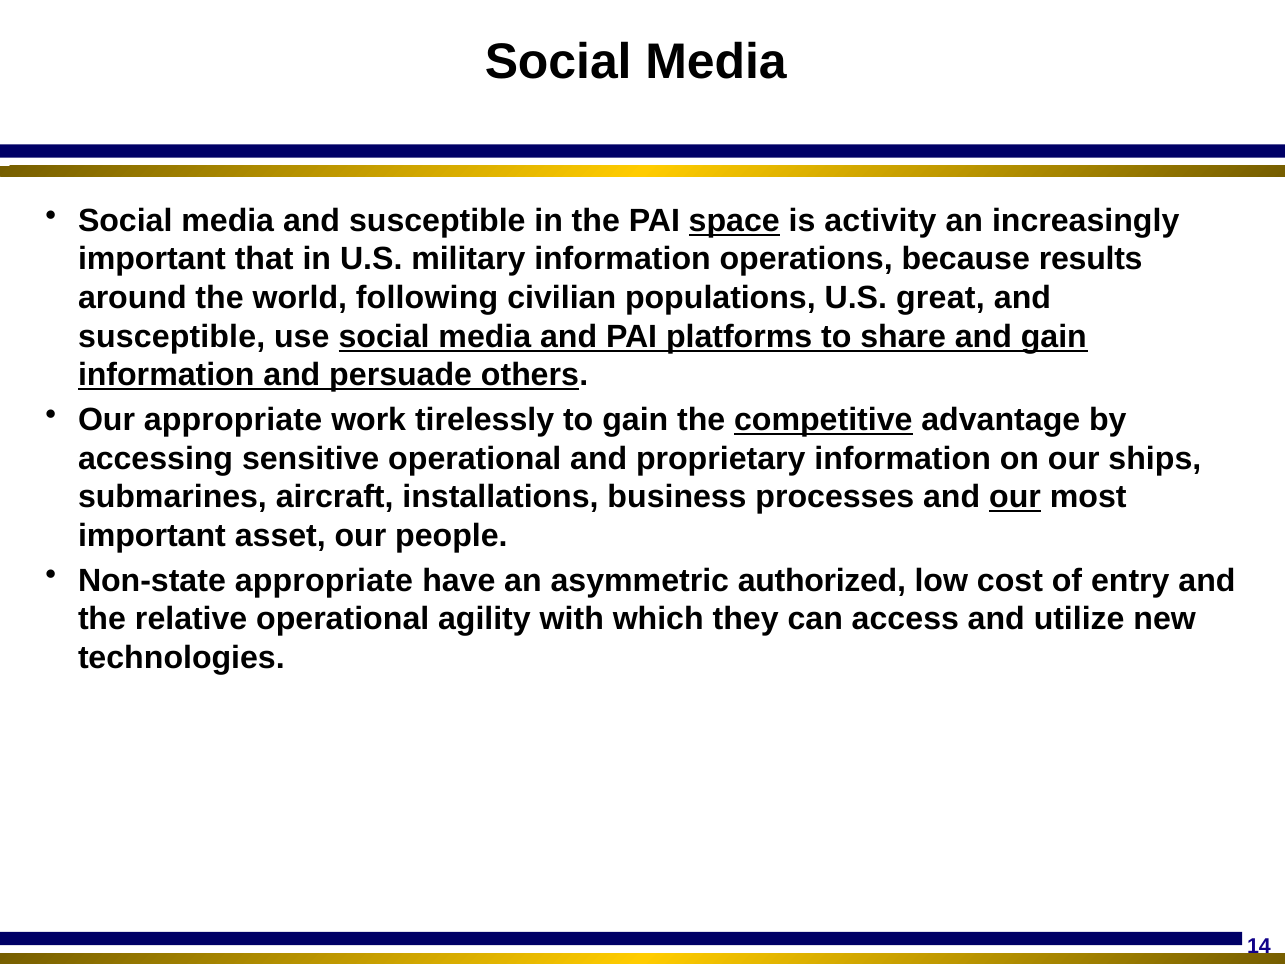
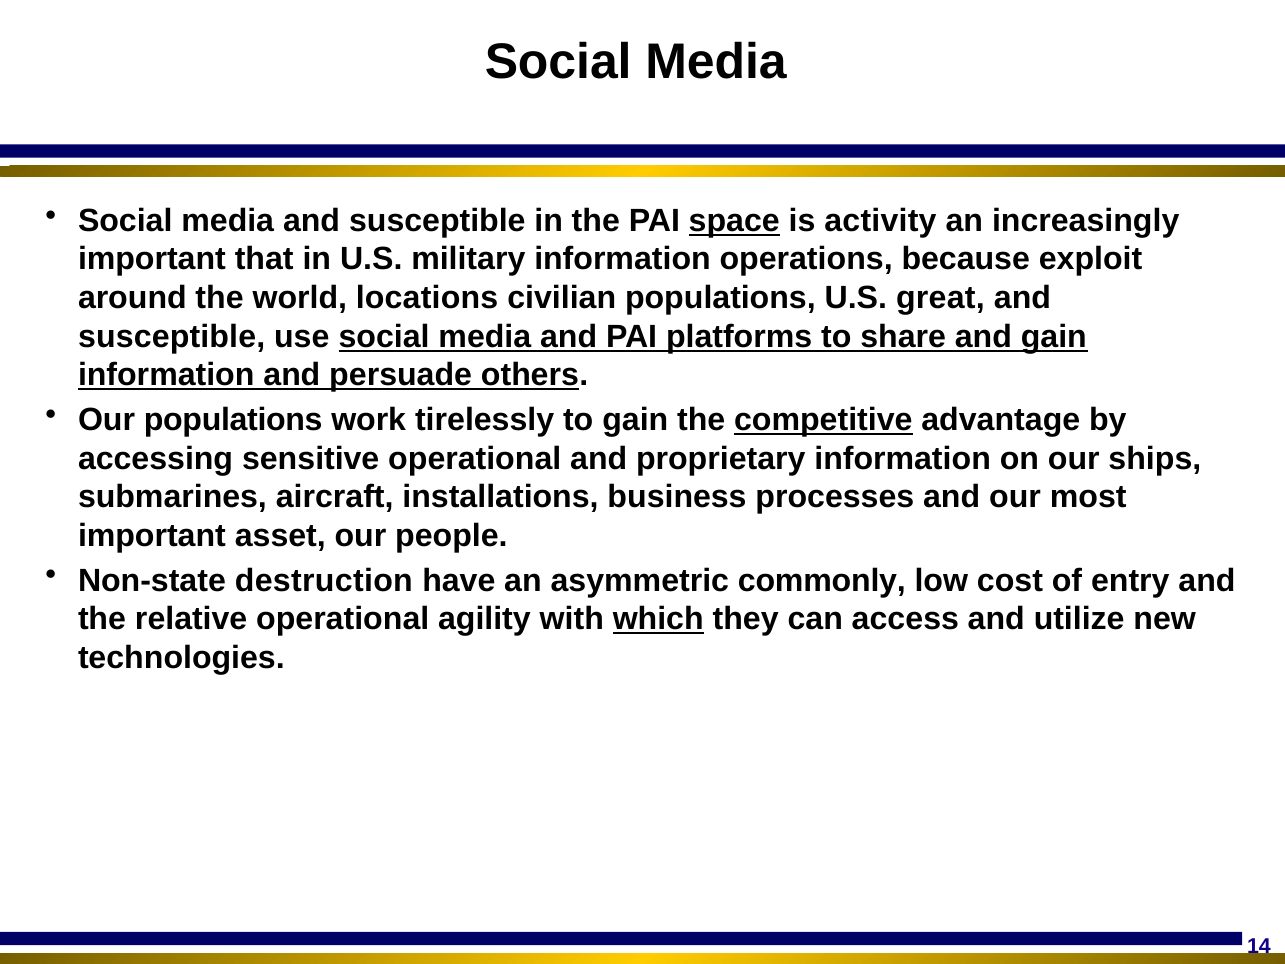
results: results -> exploit
following: following -> locations
Our appropriate: appropriate -> populations
our at (1015, 497) underline: present -> none
Non-state appropriate: appropriate -> destruction
authorized: authorized -> commonly
which underline: none -> present
